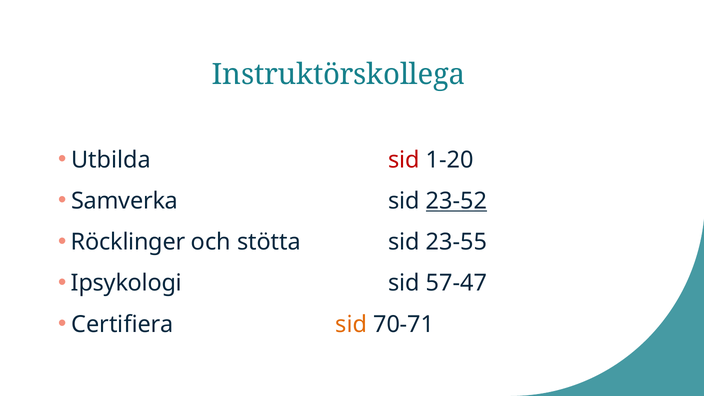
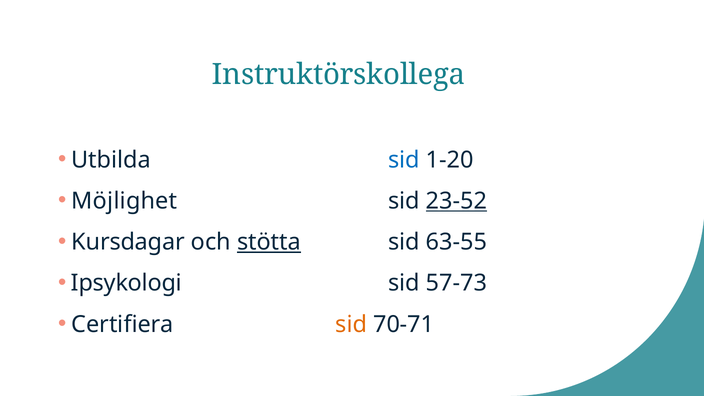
sid at (404, 160) colour: red -> blue
Samverka: Samverka -> Möjlighet
Röcklinger: Röcklinger -> Kursdagar
stötta underline: none -> present
23-55: 23-55 -> 63-55
57-47: 57-47 -> 57-73
